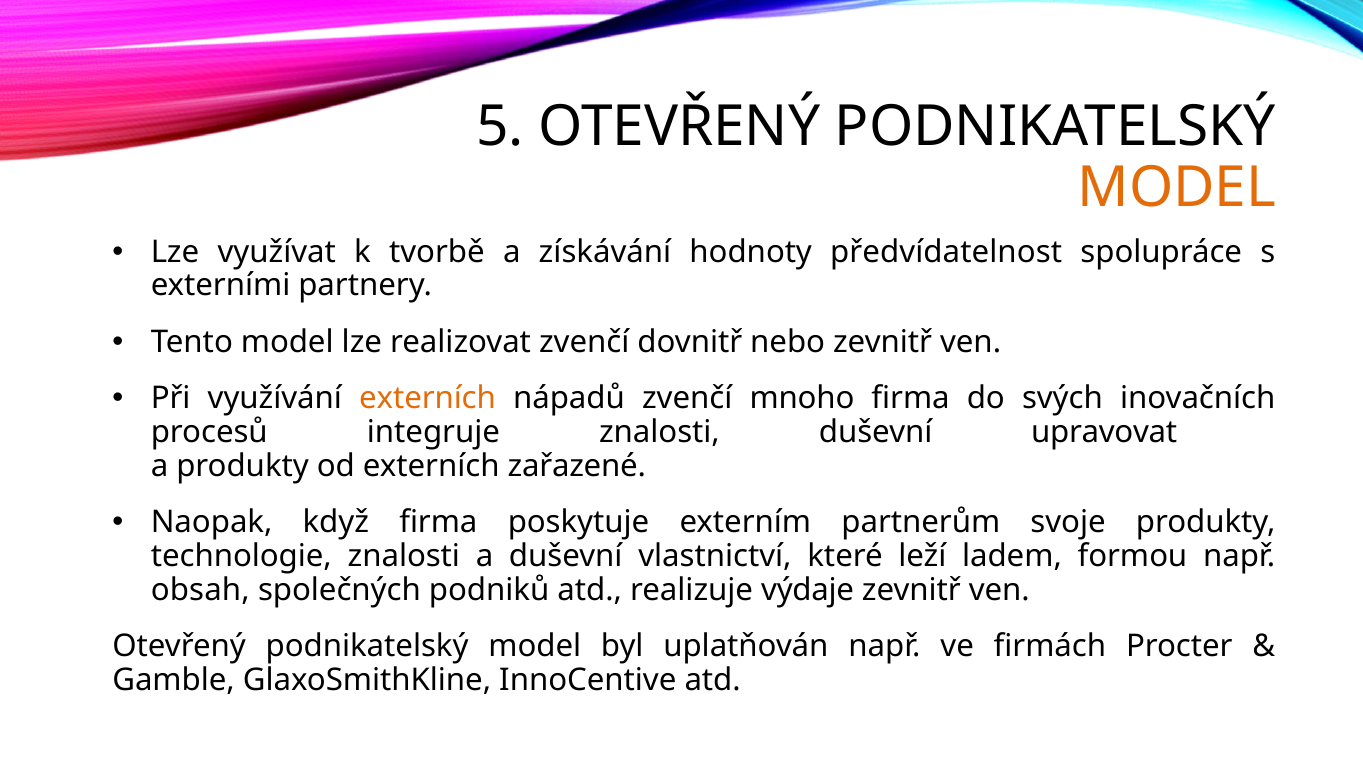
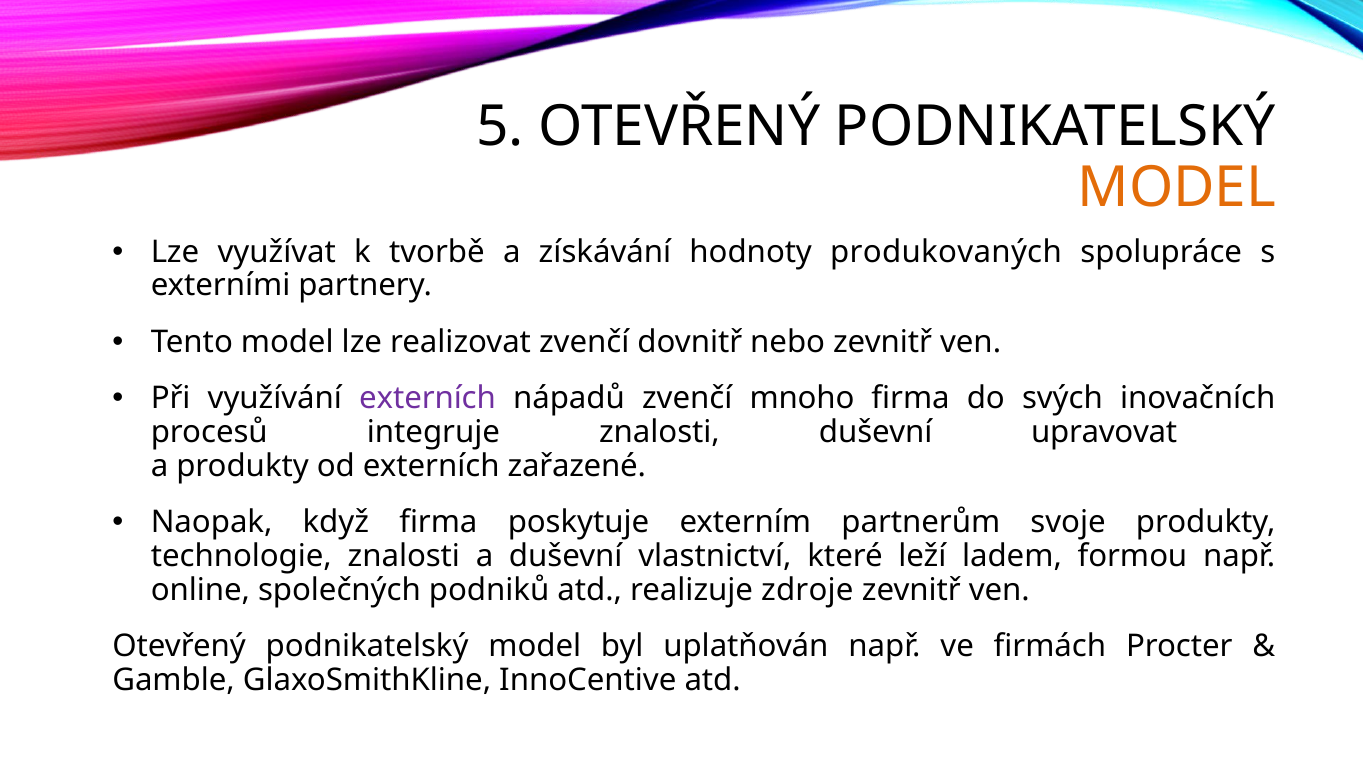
předvídatelnost: předvídatelnost -> produkovaných
externích at (428, 398) colour: orange -> purple
obsah: obsah -> online
výdaje: výdaje -> zdroje
